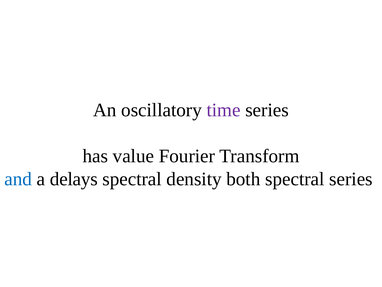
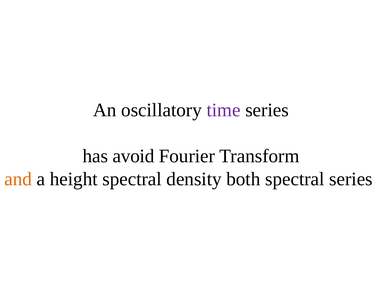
value: value -> avoid
and colour: blue -> orange
delays: delays -> height
